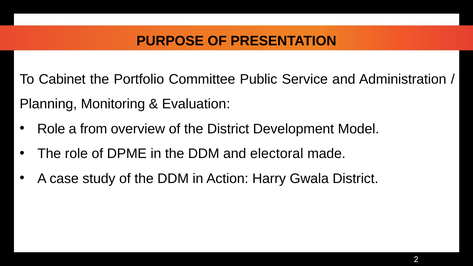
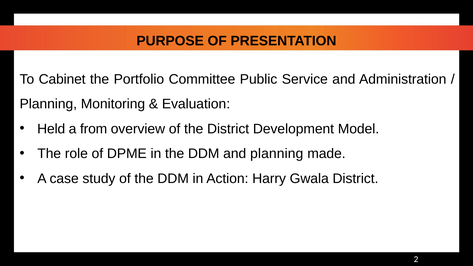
Role at (51, 129): Role -> Held
and electoral: electoral -> planning
